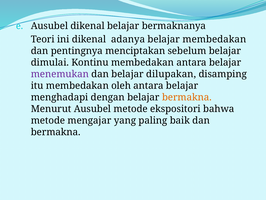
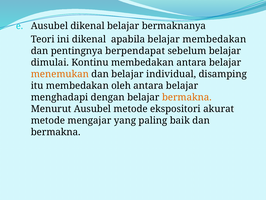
adanya: adanya -> apabila
menciptakan: menciptakan -> berpendapat
menemukan colour: purple -> orange
dilupakan: dilupakan -> individual
bahwa: bahwa -> akurat
